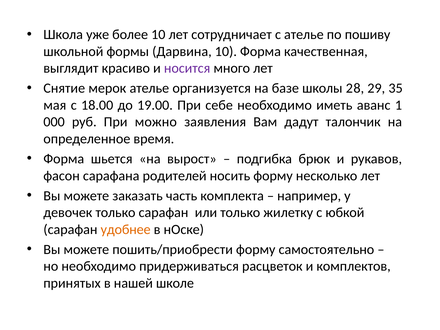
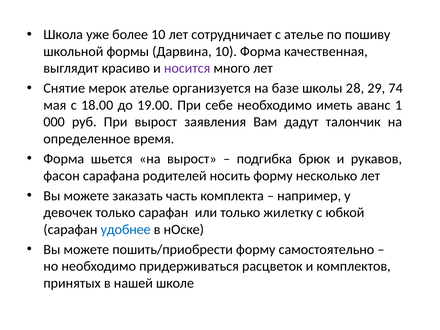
35: 35 -> 74
При можно: можно -> вырост
удобнее colour: orange -> blue
